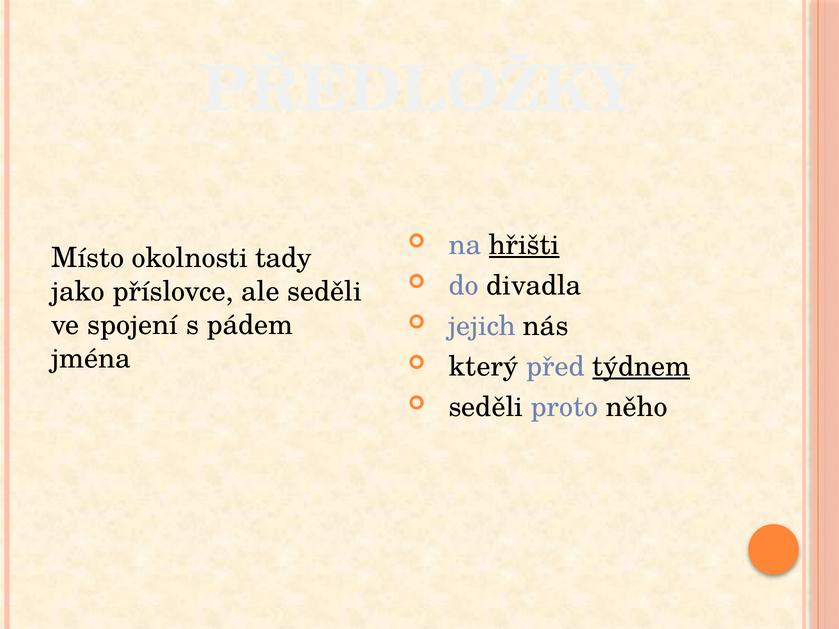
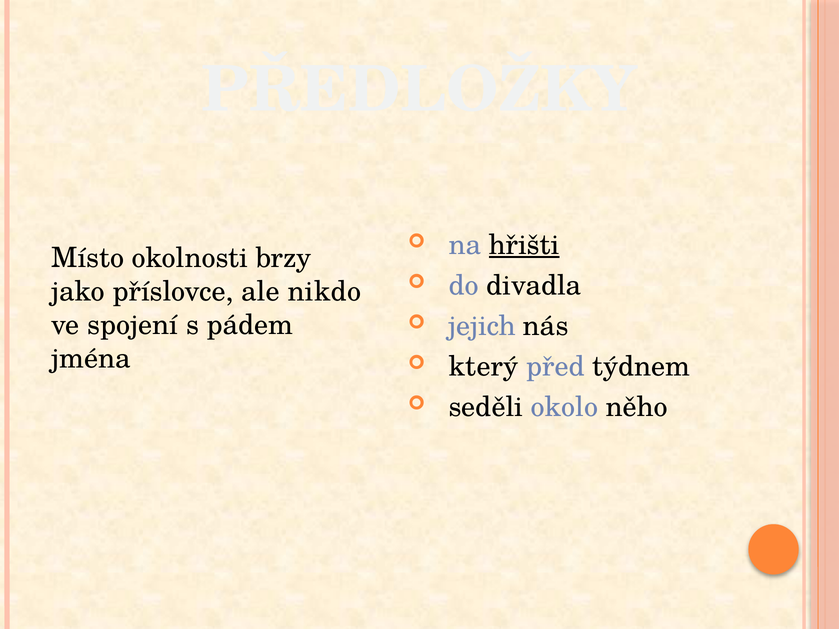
tady: tady -> brzy
ale seděli: seděli -> nikdo
týdnem underline: present -> none
proto: proto -> okolo
